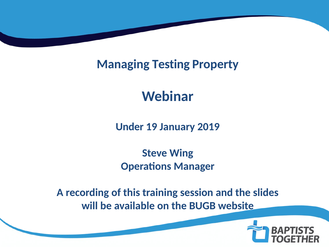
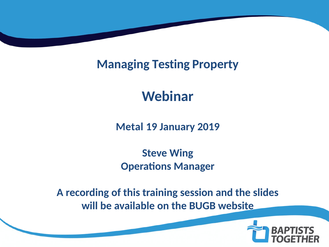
Under: Under -> Metal
